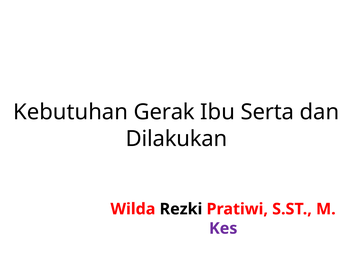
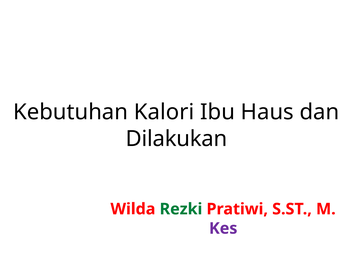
Gerak: Gerak -> Kalori
Serta: Serta -> Haus
Rezki colour: black -> green
